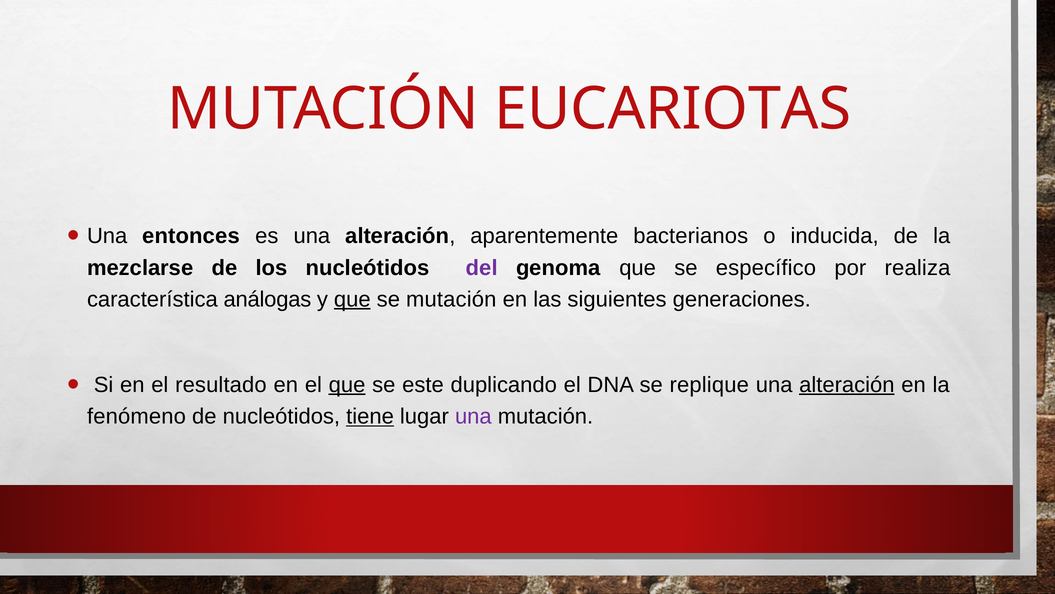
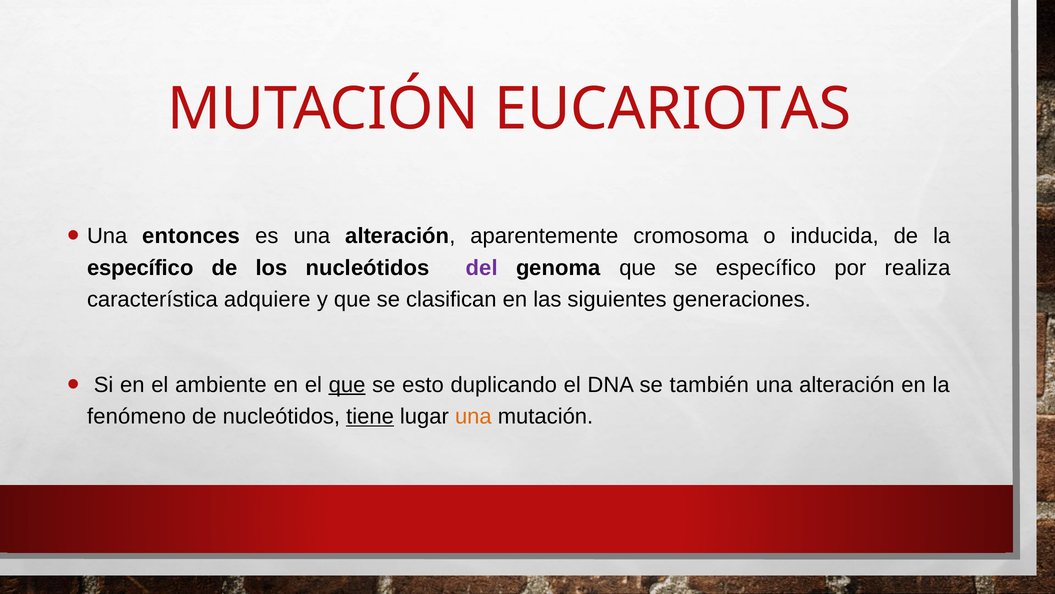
bacterianos: bacterianos -> cromosoma
mezclarse at (140, 267): mezclarse -> específico
análogas: análogas -> adquiere
que at (352, 299) underline: present -> none
se mutación: mutación -> clasifican
resultado: resultado -> ambiente
este: este -> esto
replique: replique -> también
alteración at (847, 384) underline: present -> none
una at (473, 416) colour: purple -> orange
